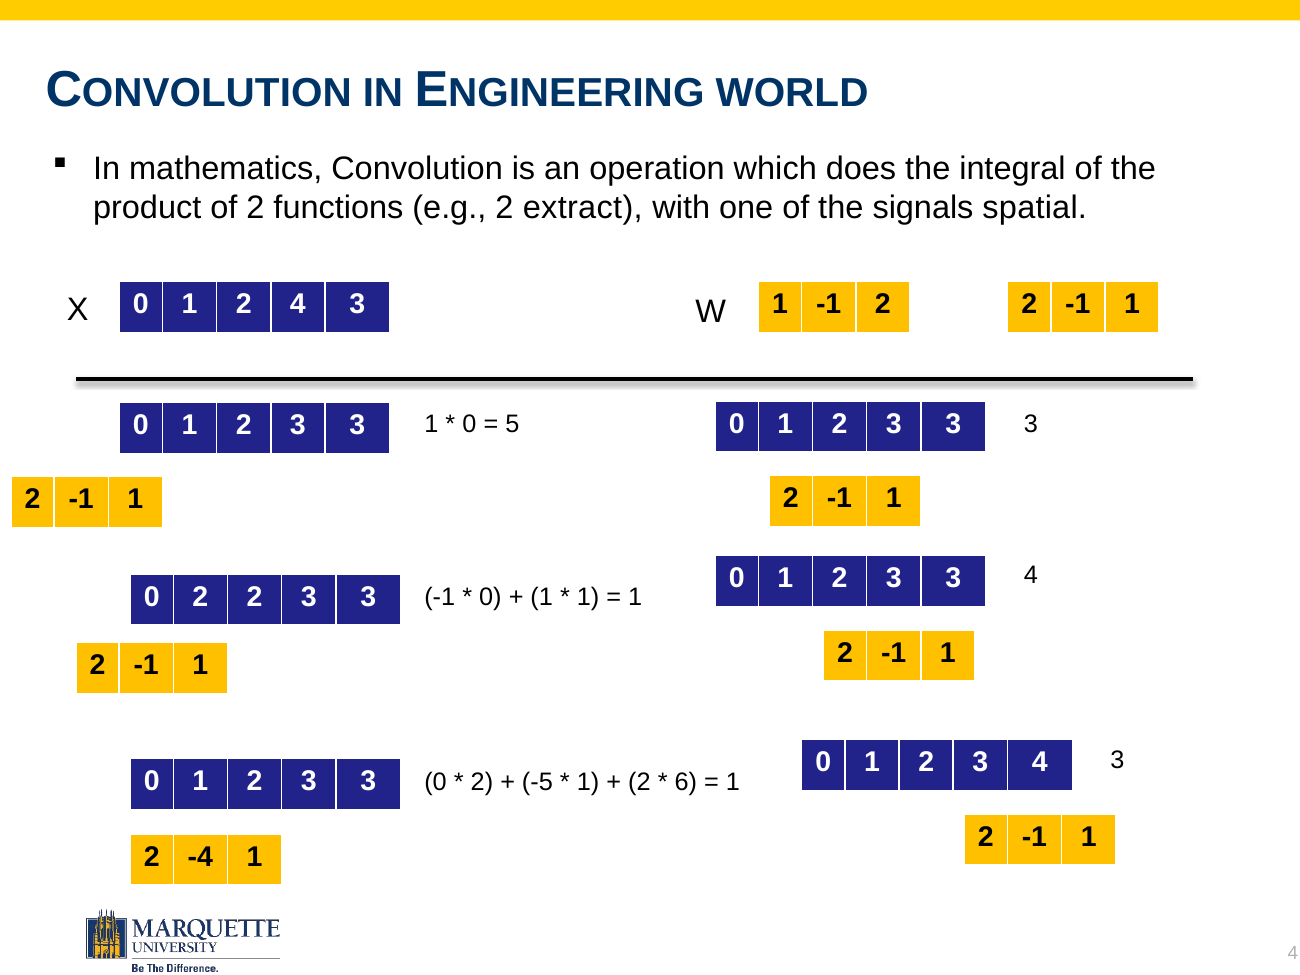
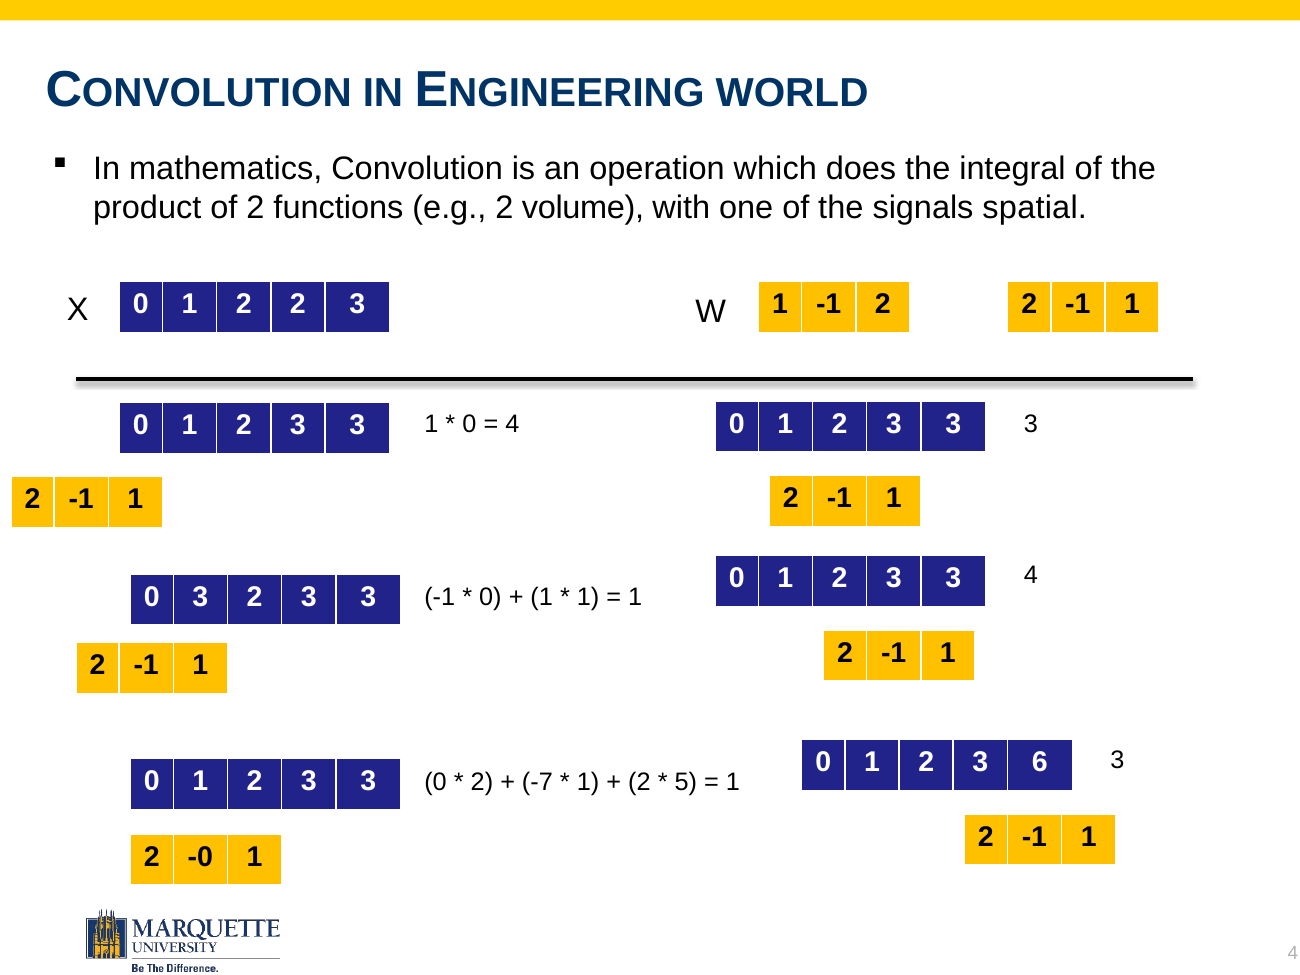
extract: extract -> volume
1 2 4: 4 -> 2
5 at (512, 424): 5 -> 4
0 2: 2 -> 3
3 4: 4 -> 6
-5: -5 -> -7
6: 6 -> 5
-4: -4 -> -0
